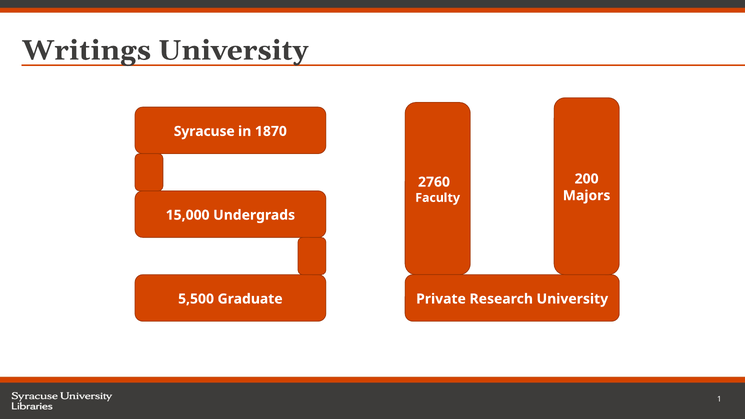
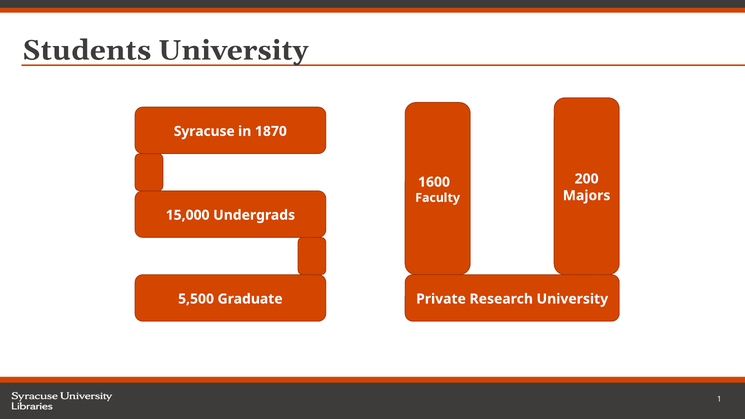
Writings: Writings -> Students
2760: 2760 -> 1600
